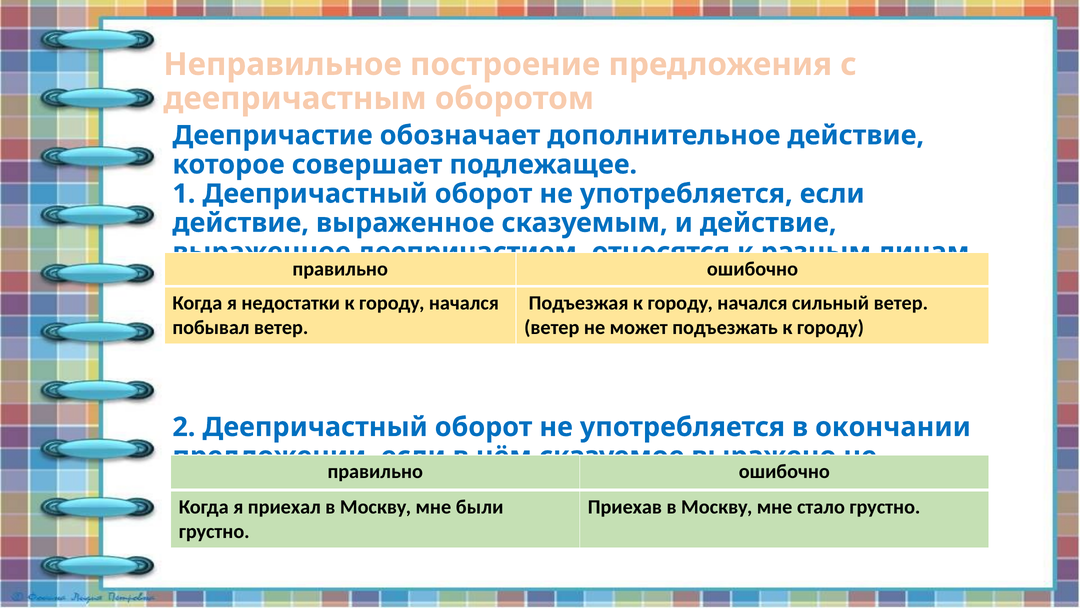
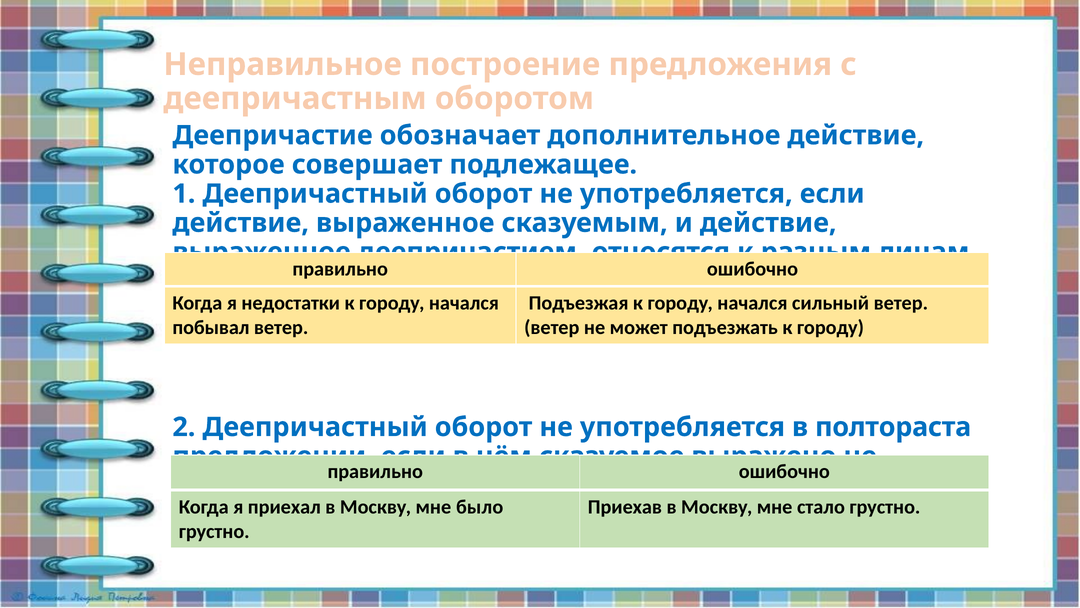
окончании: окончании -> полтораста
были: были -> было
